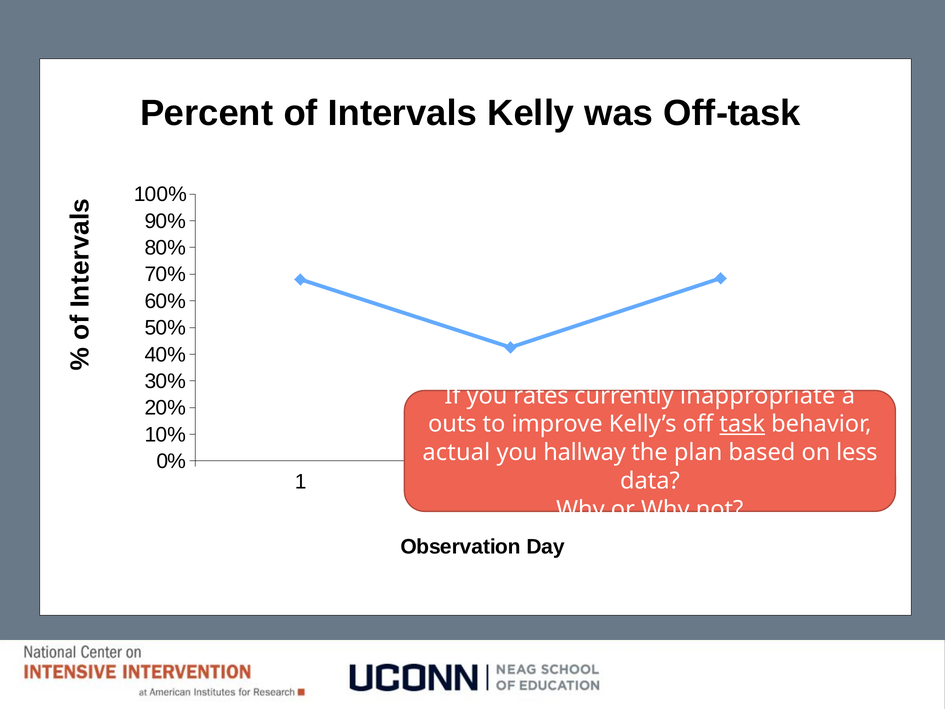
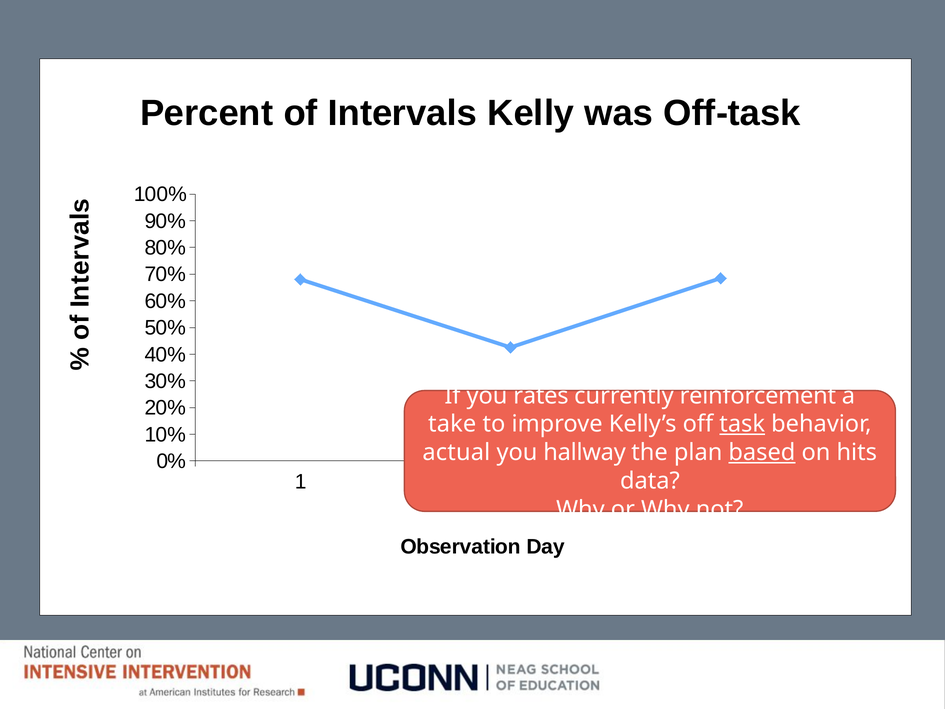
inappropriate: inappropriate -> reinforcement
outs: outs -> take
based underline: none -> present
less: less -> hits
